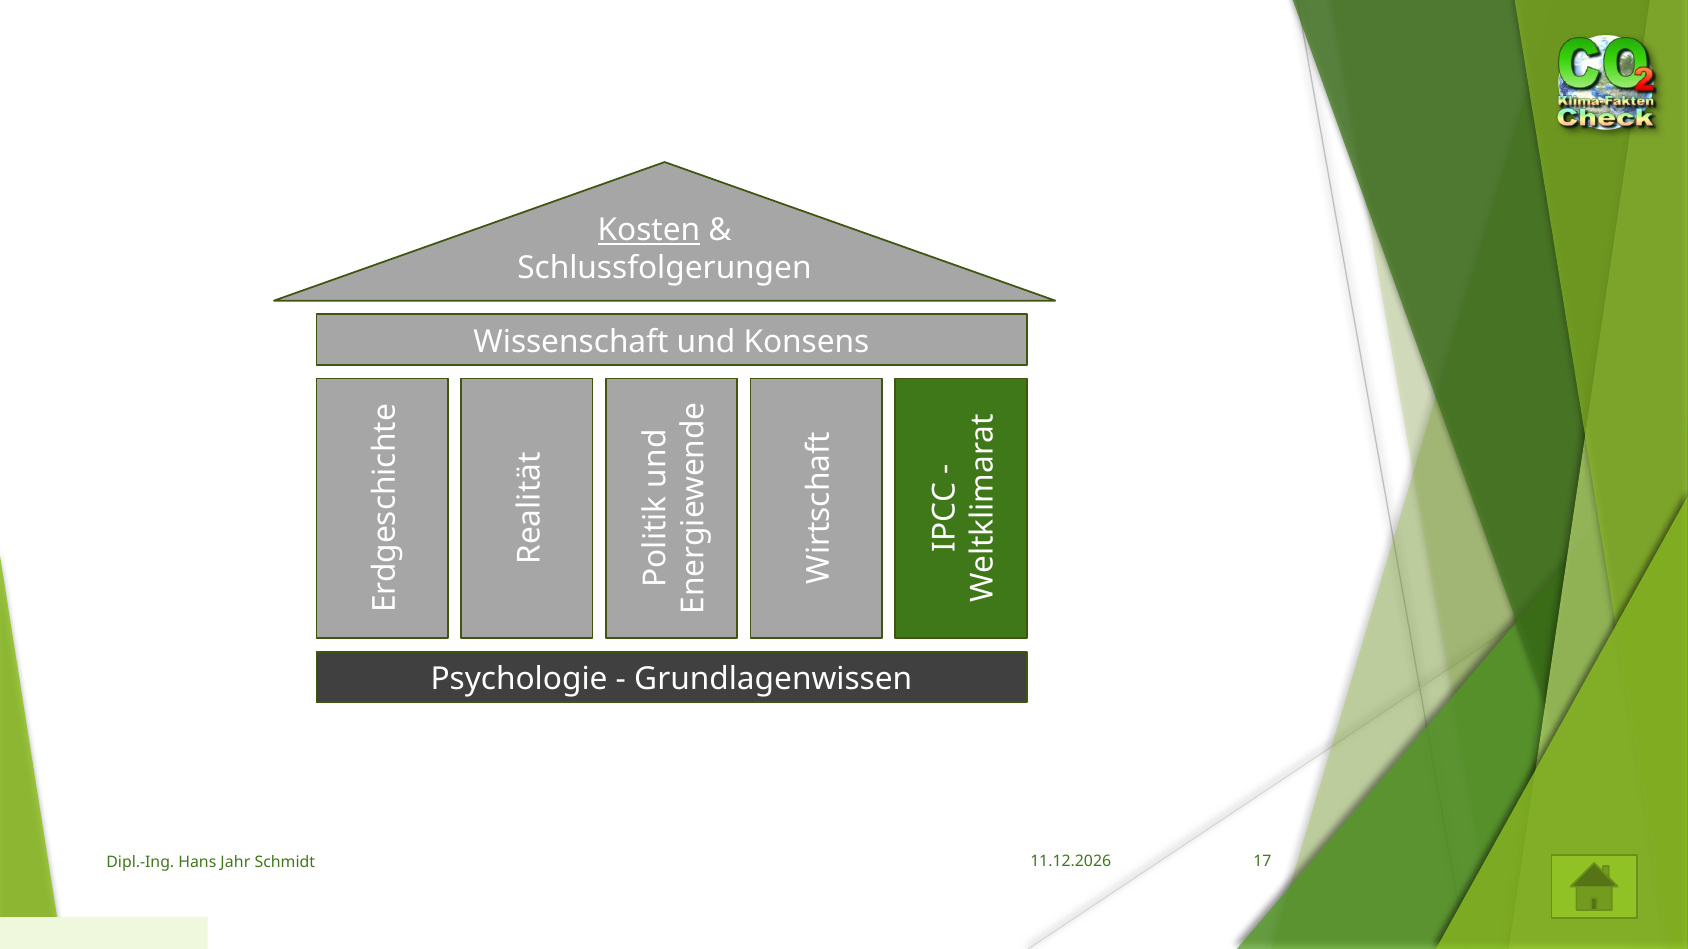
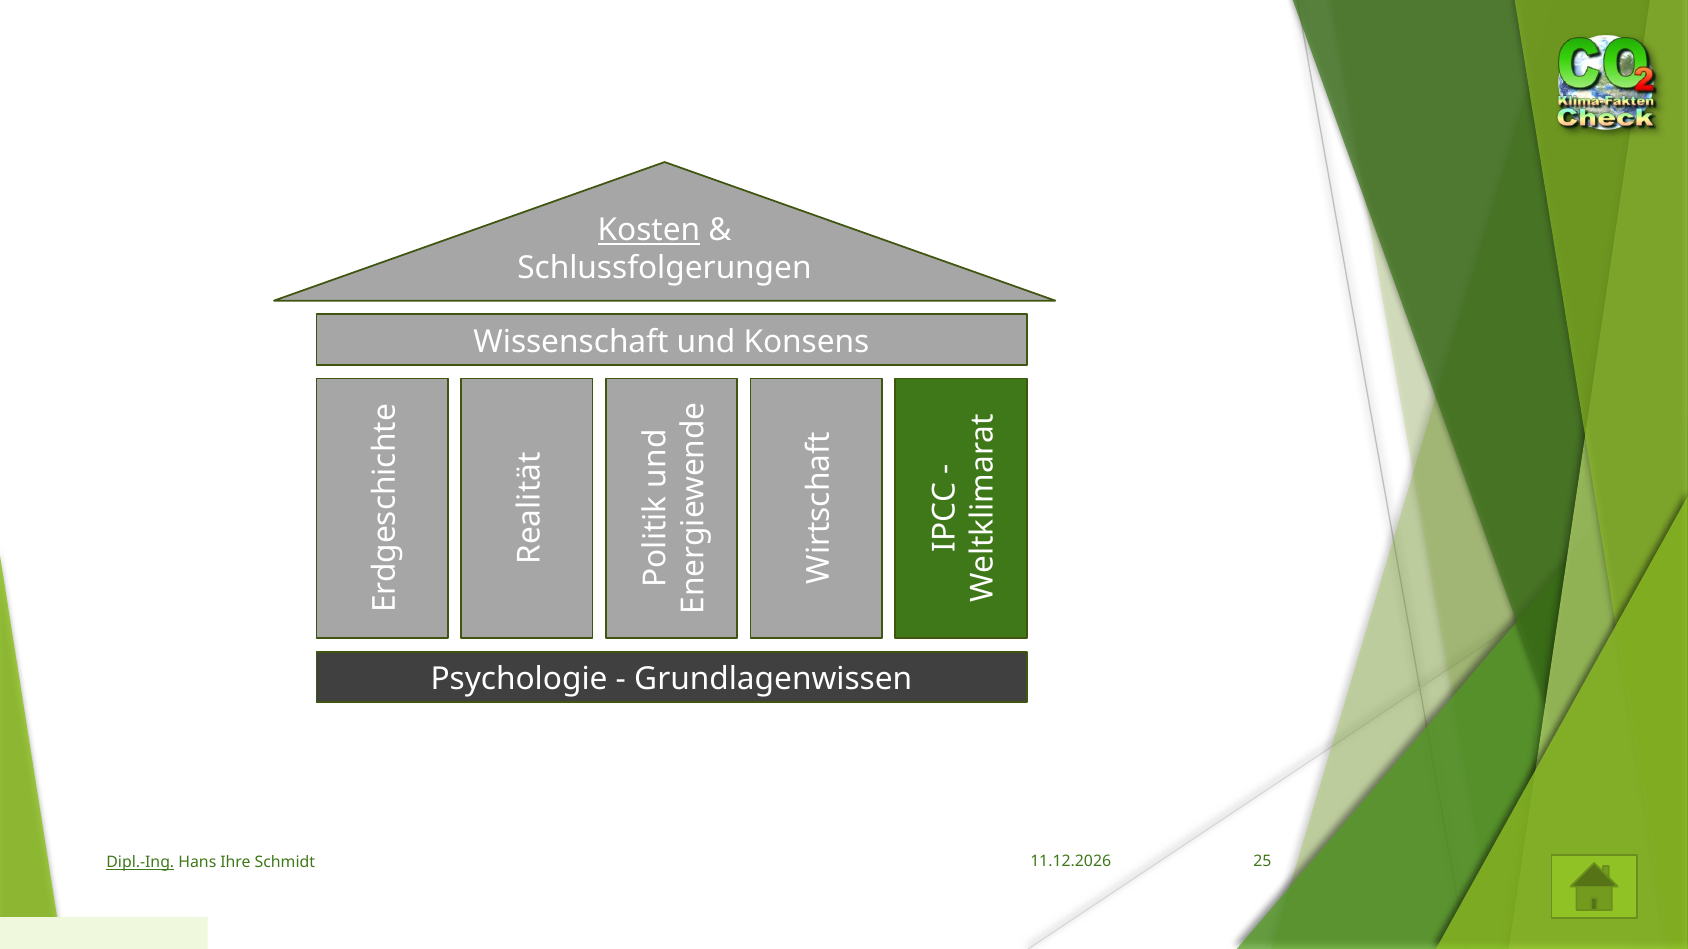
Dipl.-Ing underline: none -> present
Jahr: Jahr -> Ihre
17: 17 -> 25
